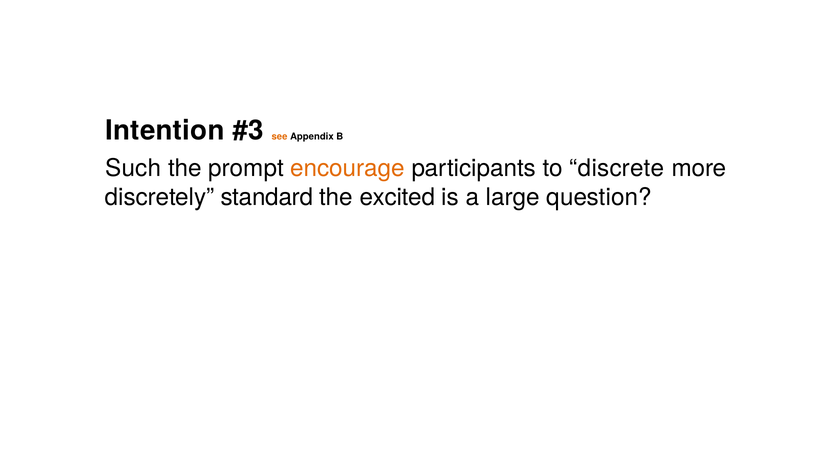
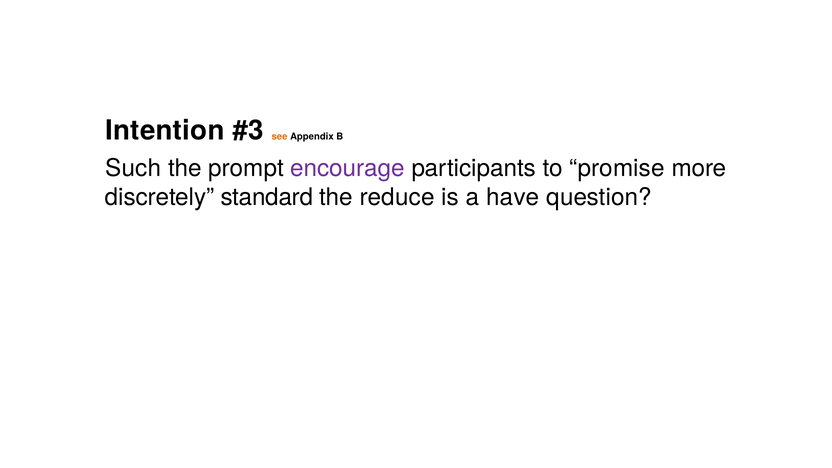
encourage colour: orange -> purple
discrete: discrete -> promise
excited: excited -> reduce
large: large -> have
